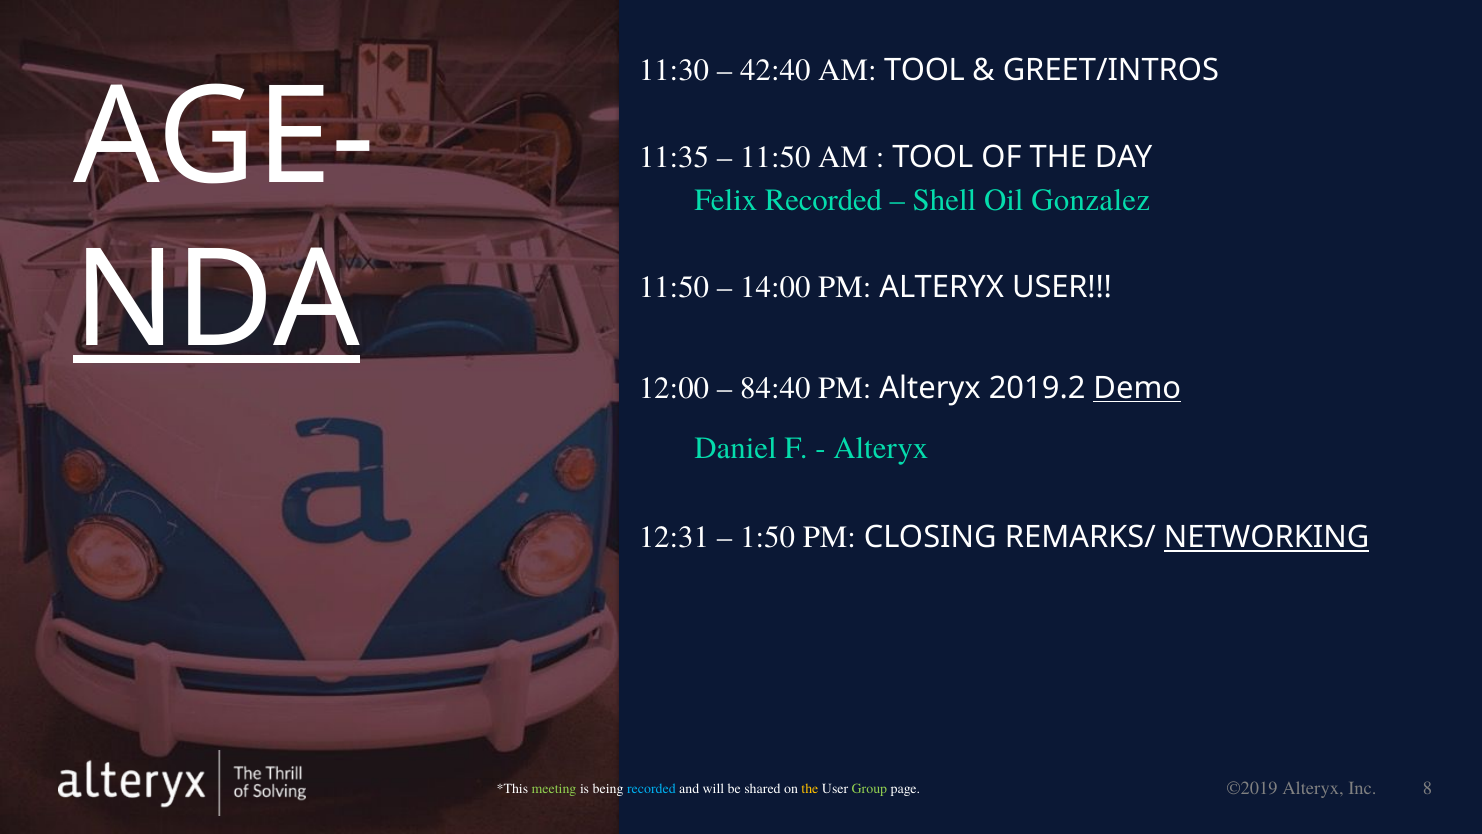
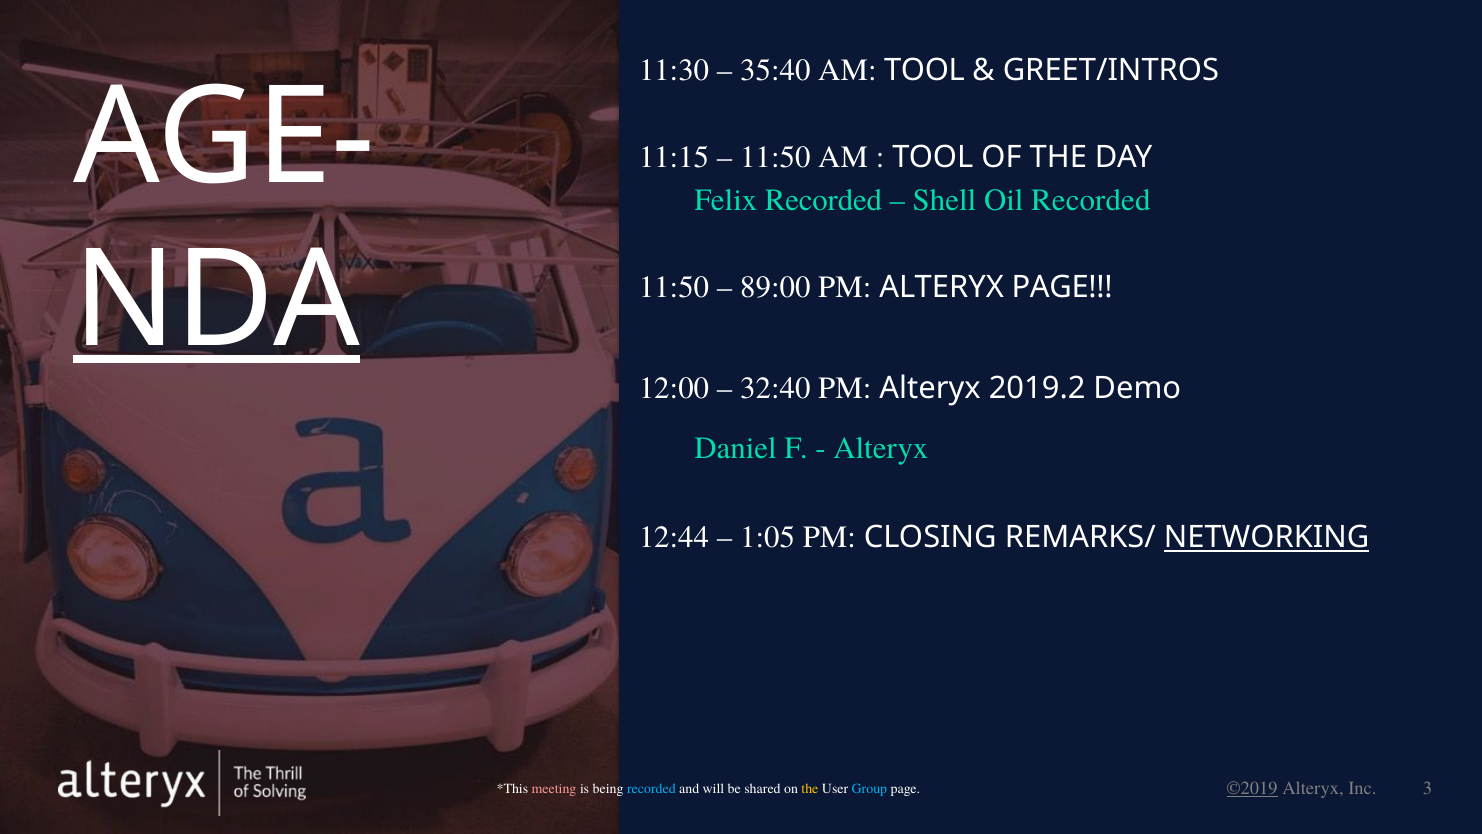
42:40: 42:40 -> 35:40
11:35: 11:35 -> 11:15
Oil Gonzalez: Gonzalez -> Recorded
14:00: 14:00 -> 89:00
ALTERYX USER: USER -> PAGE
84:40: 84:40 -> 32:40
Demo underline: present -> none
12:31: 12:31 -> 12:44
1:50: 1:50 -> 1:05
©2019 underline: none -> present
8: 8 -> 3
meeting colour: light green -> pink
Group colour: light green -> light blue
